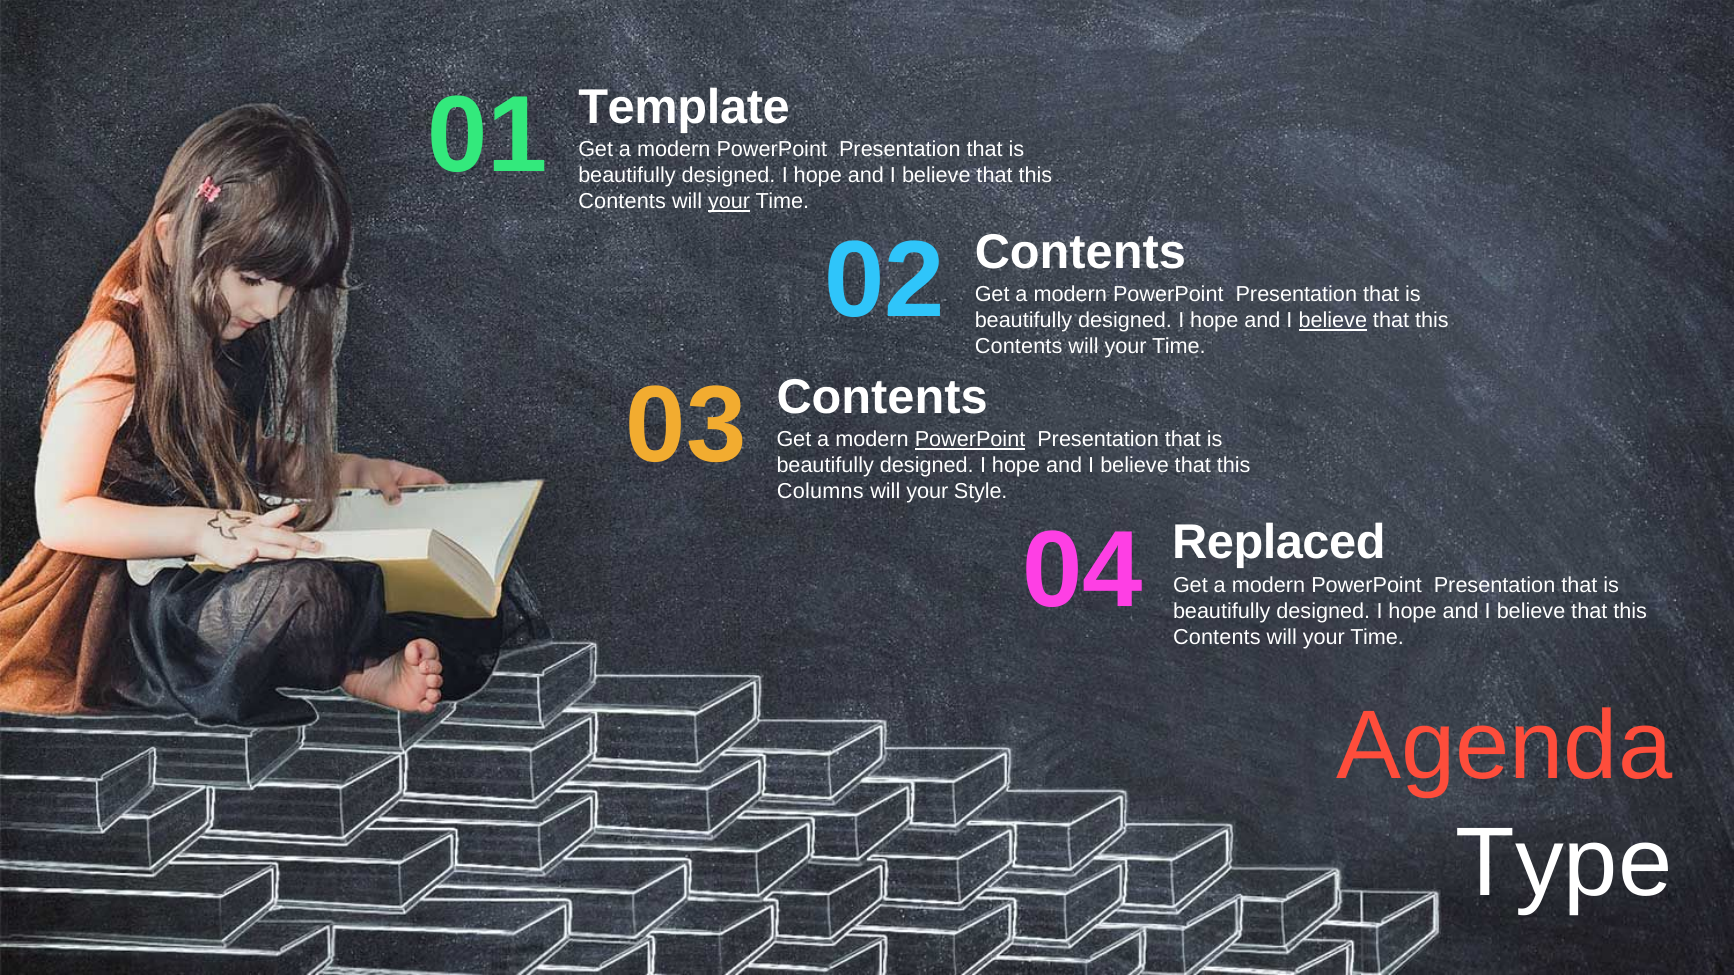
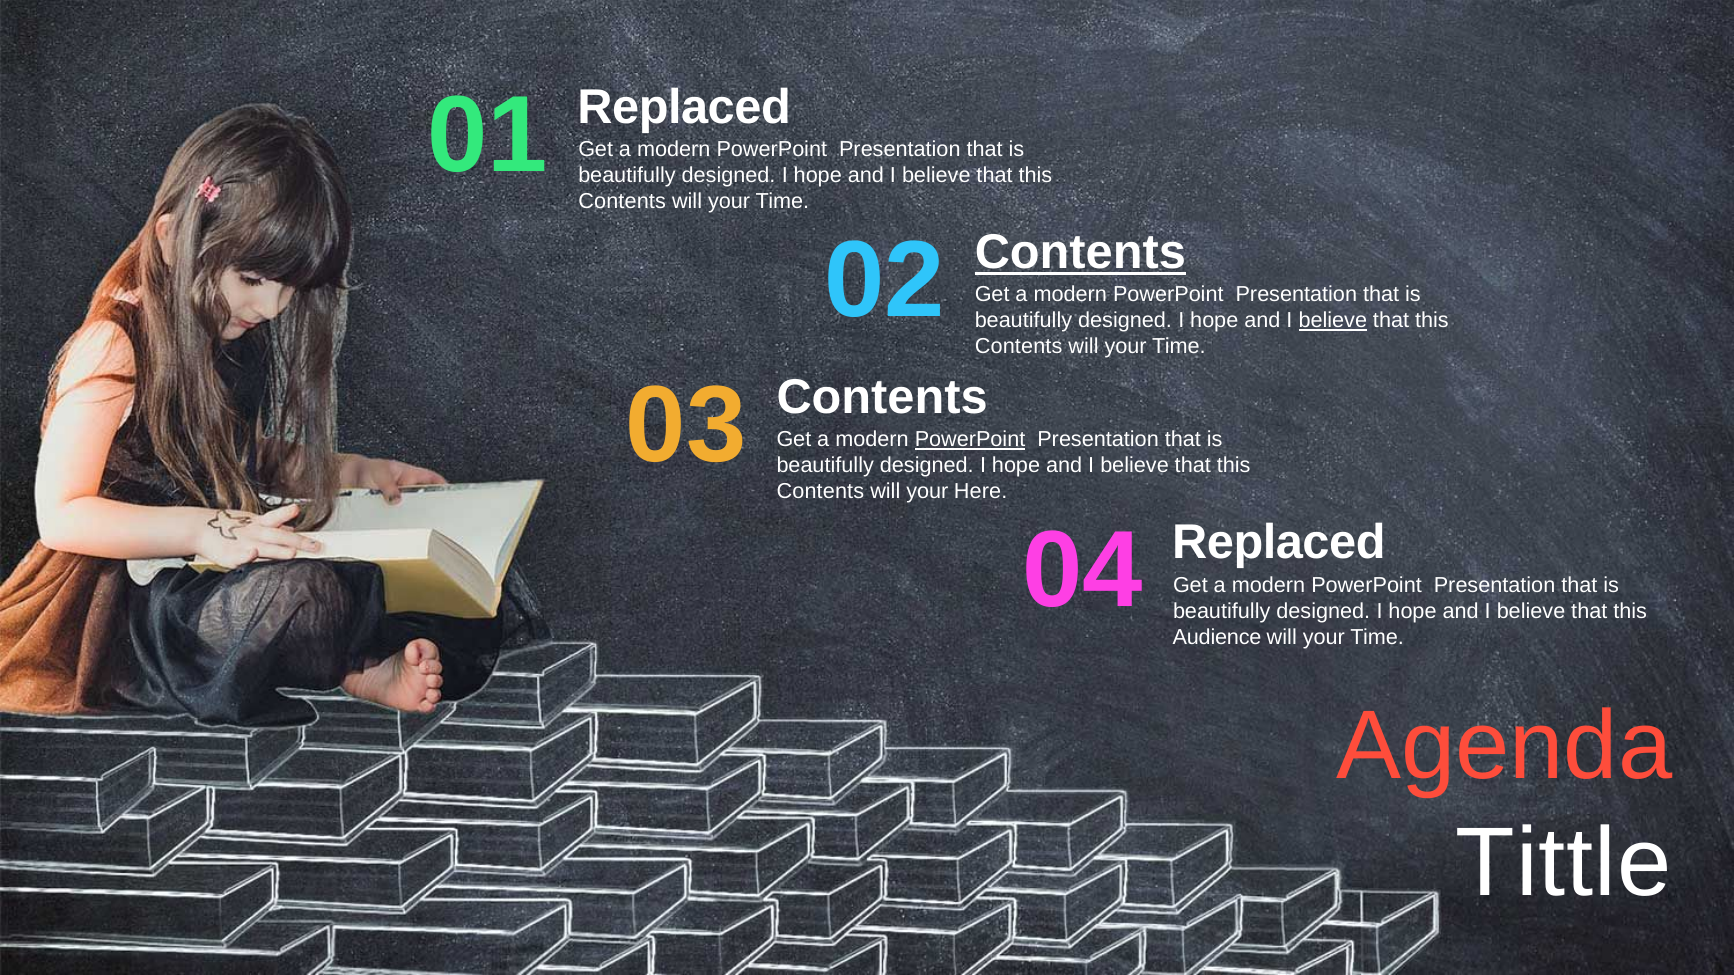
Template at (684, 107): Template -> Replaced
your at (729, 202) underline: present -> none
Contents at (1080, 253) underline: none -> present
Columns at (820, 492): Columns -> Contents
Style: Style -> Here
Contents at (1217, 637): Contents -> Audience
Type: Type -> Tittle
